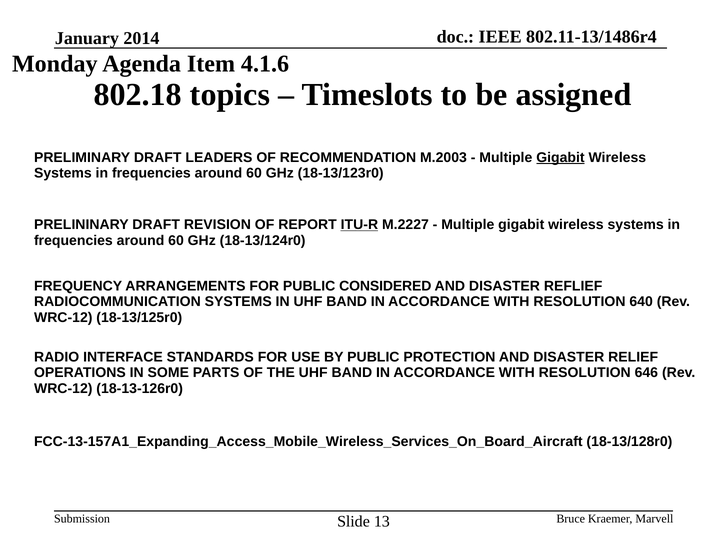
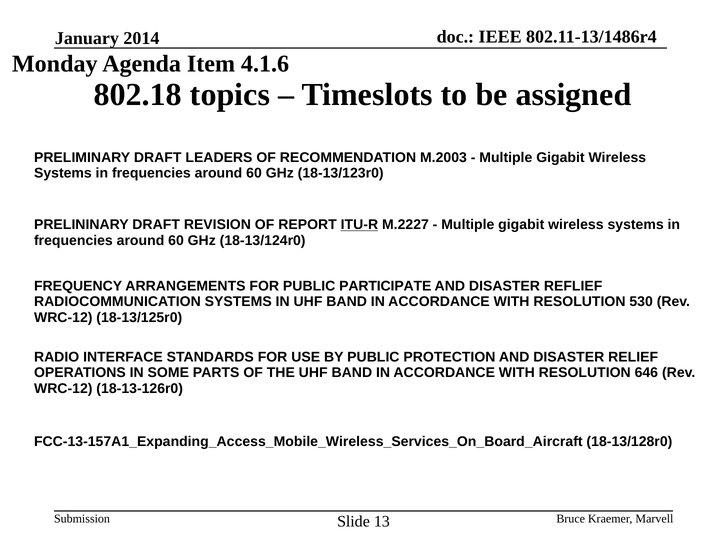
Gigabit at (560, 157) underline: present -> none
CONSIDERED: CONSIDERED -> PARTICIPATE
640: 640 -> 530
